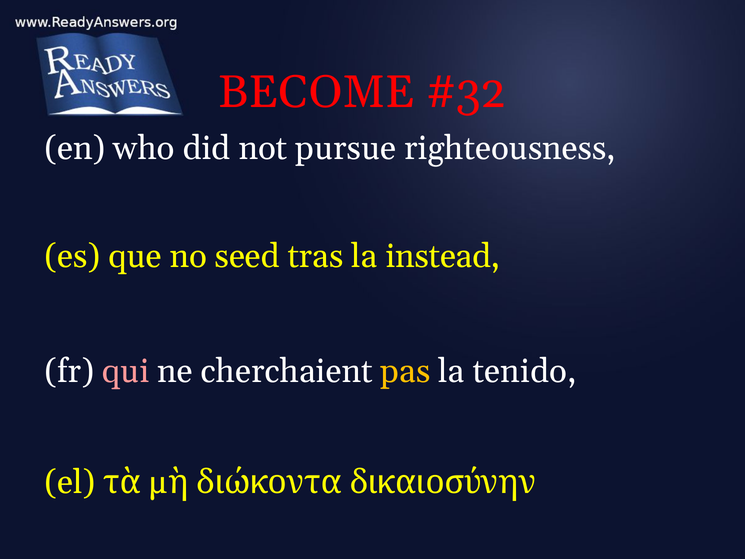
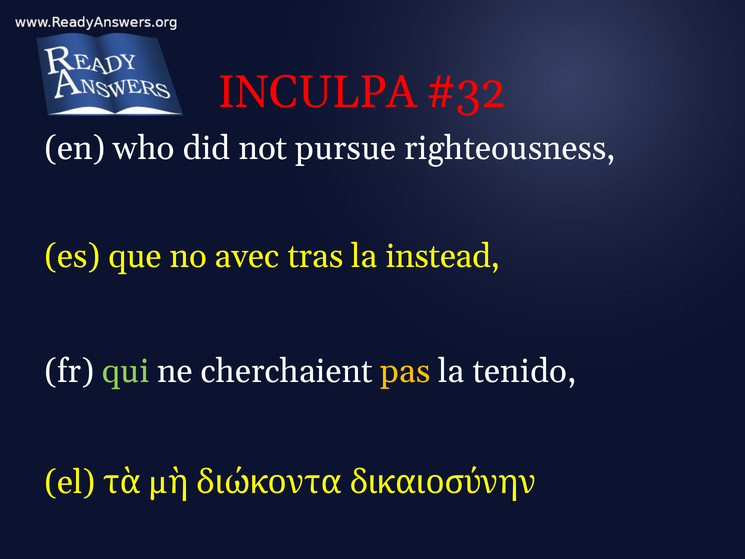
BECOME: BECOME -> INCULPA
seed: seed -> avec
qui colour: pink -> light green
